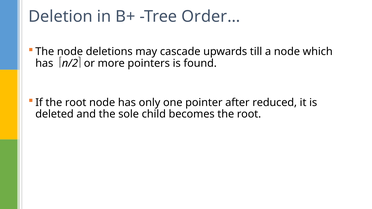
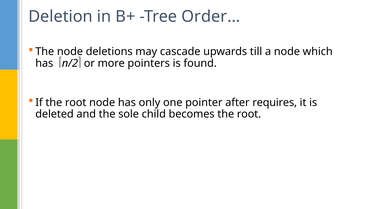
reduced: reduced -> requires
